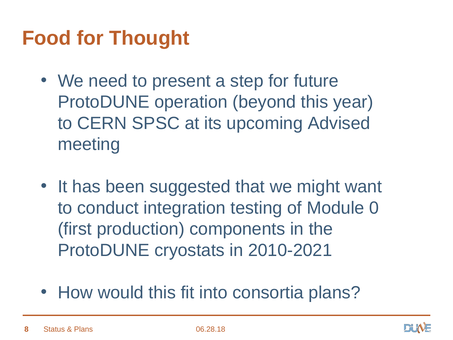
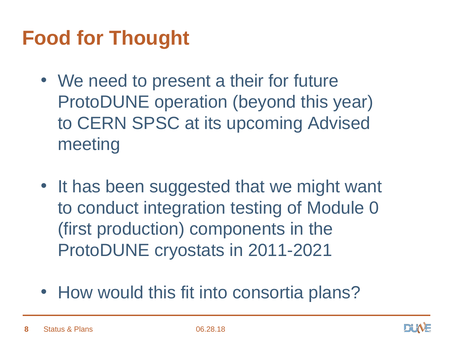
step: step -> their
2010-2021: 2010-2021 -> 2011-2021
